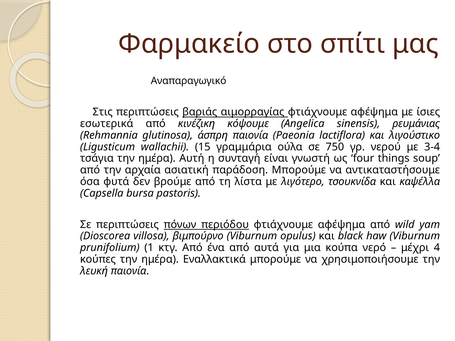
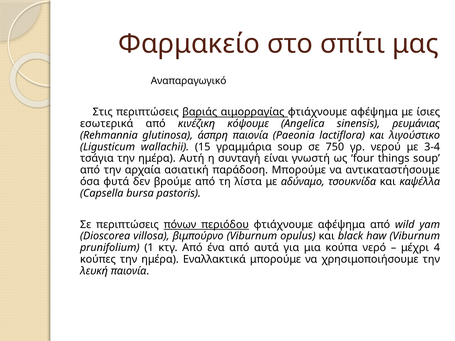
γραμμάρια ούλα: ούλα -> soup
λιγότερο: λιγότερο -> αδύναμο
